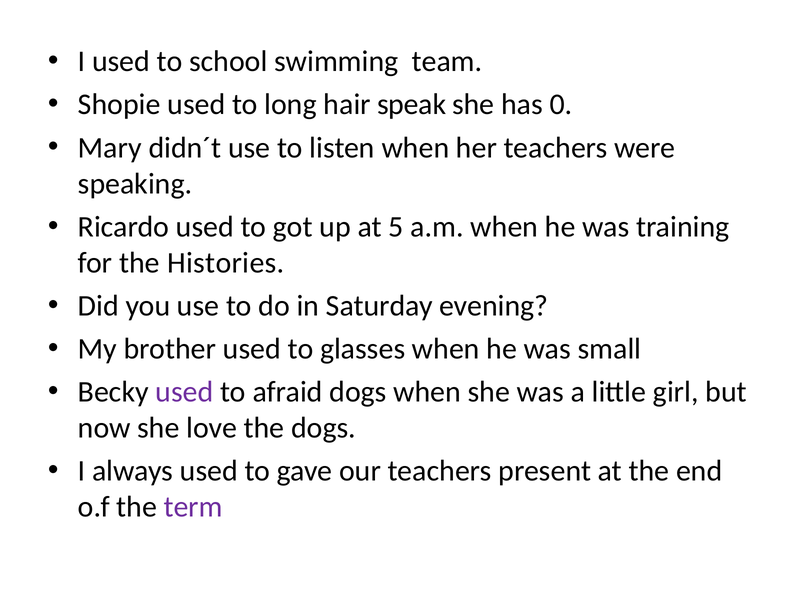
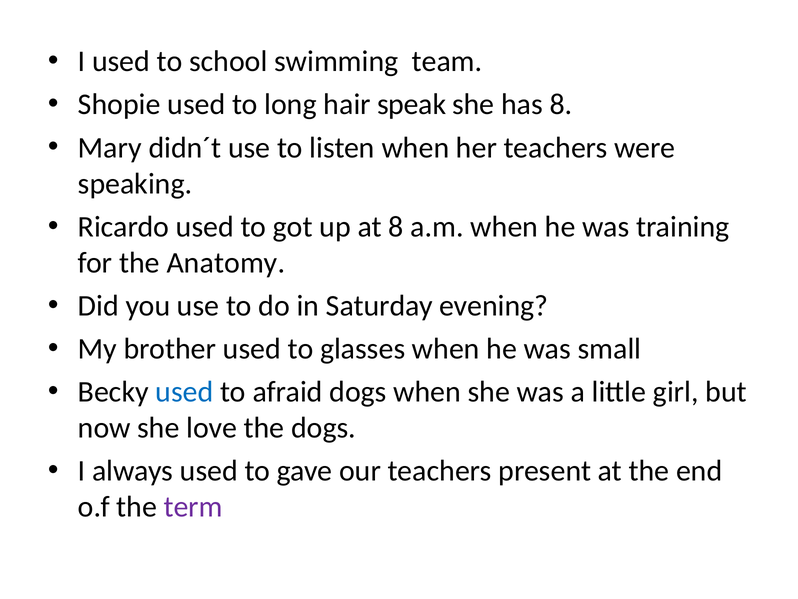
has 0: 0 -> 8
at 5: 5 -> 8
Histories: Histories -> Anatomy
used at (184, 392) colour: purple -> blue
